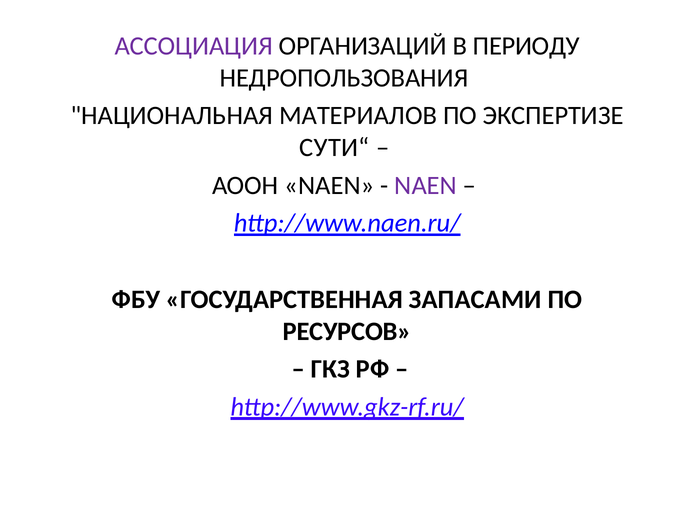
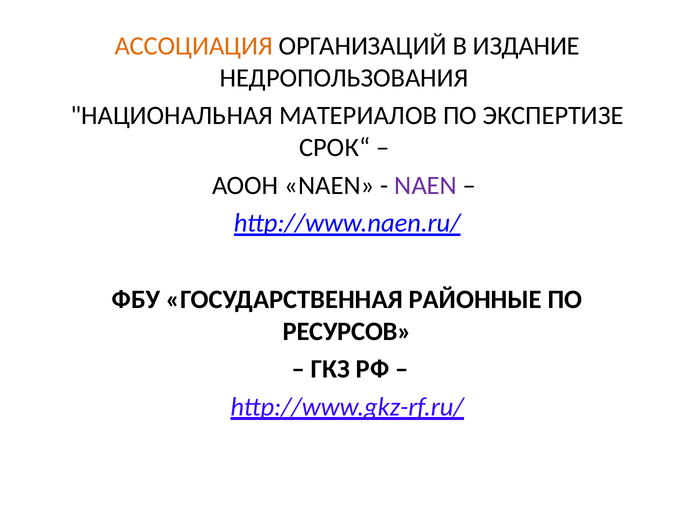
АССОЦИАЦИЯ colour: purple -> orange
ПЕРИОДУ: ПЕРИОДУ -> ИЗДАНИЕ
СУТИ“: СУТИ“ -> СРОК“
ЗАПАСАМИ: ЗАПАСАМИ -> РАЙОННЫЕ
